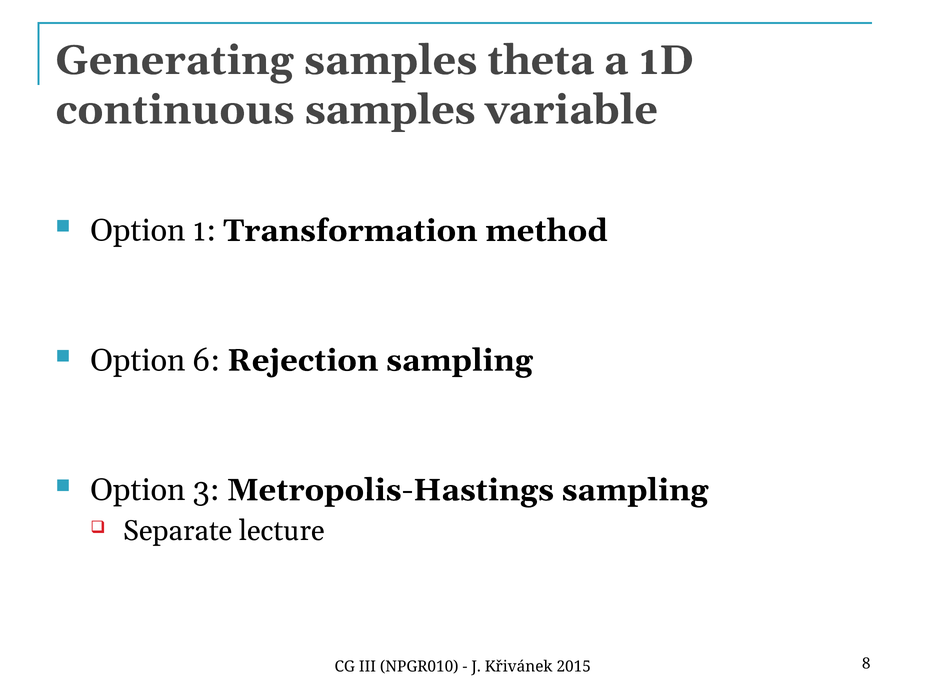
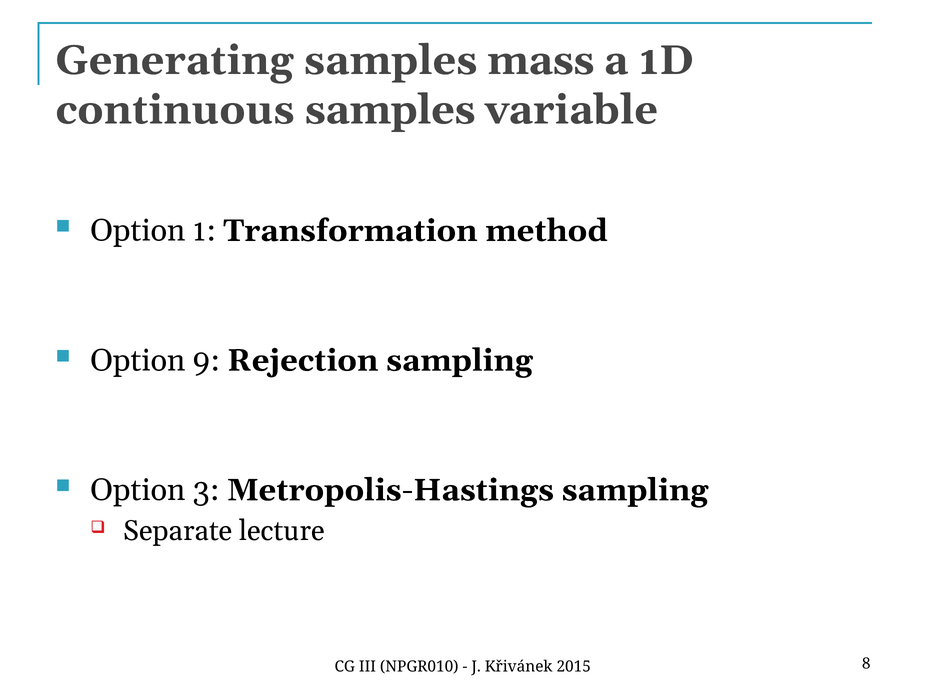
theta: theta -> mass
6: 6 -> 9
